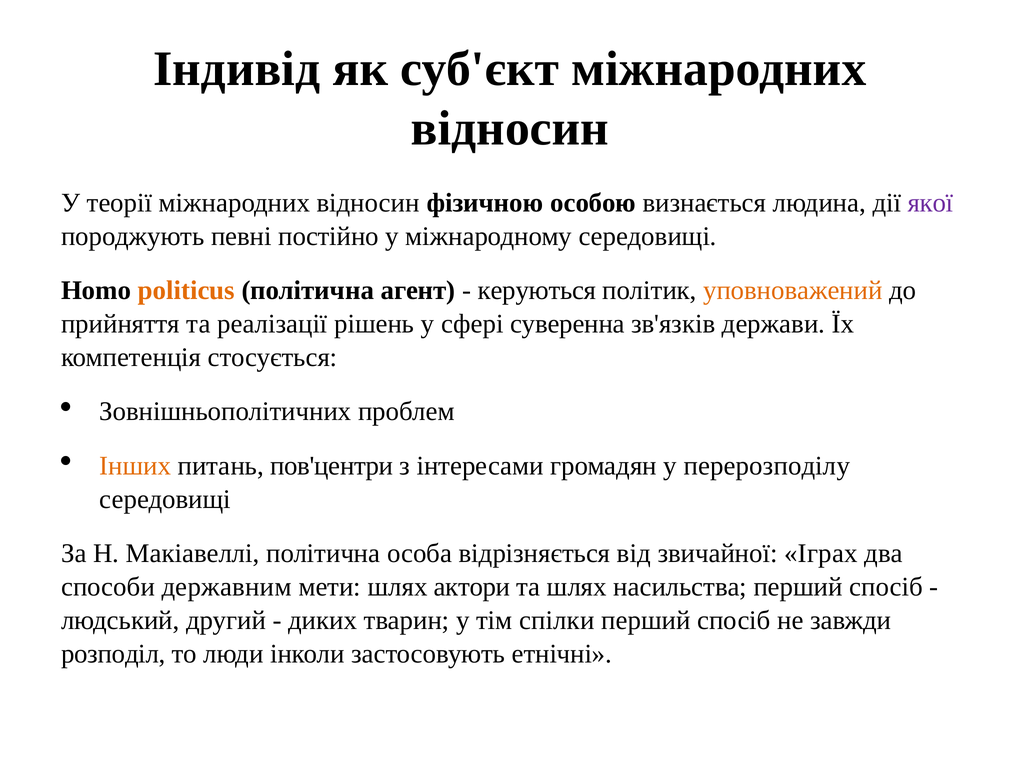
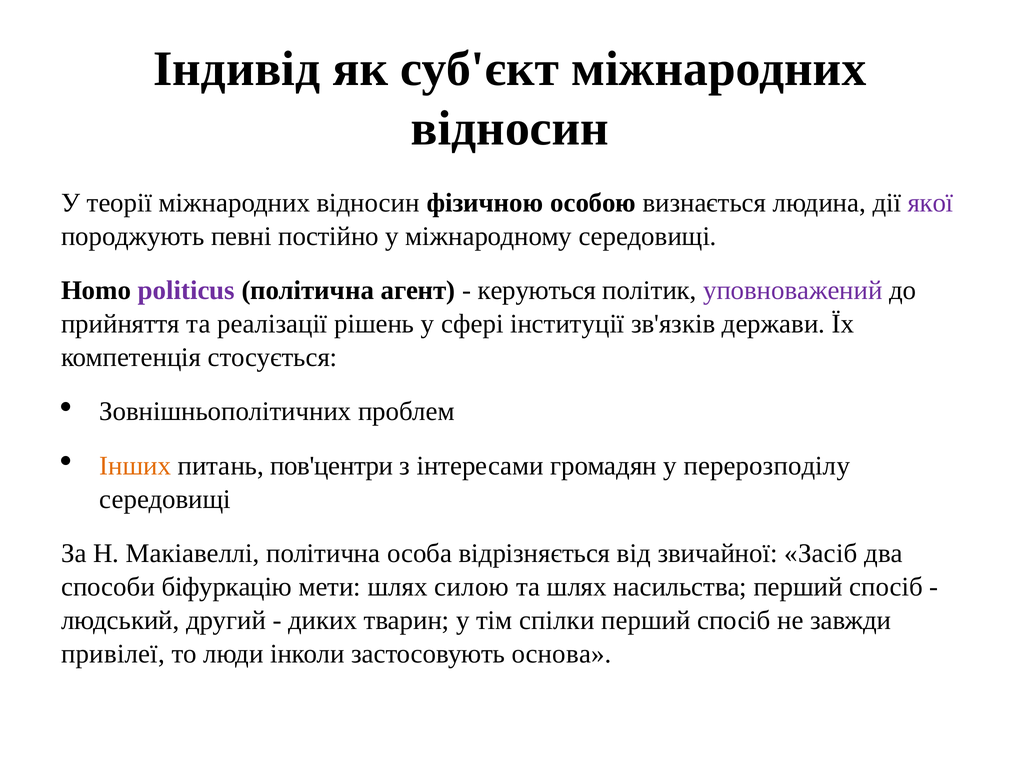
politicus colour: orange -> purple
уповноважений colour: orange -> purple
суверенна: суверенна -> інституції
Іграх: Іграх -> Засіб
державним: державним -> біфуркацію
актори: актори -> силою
розподіл: розподіл -> привілеї
етнічні: етнічні -> основа
